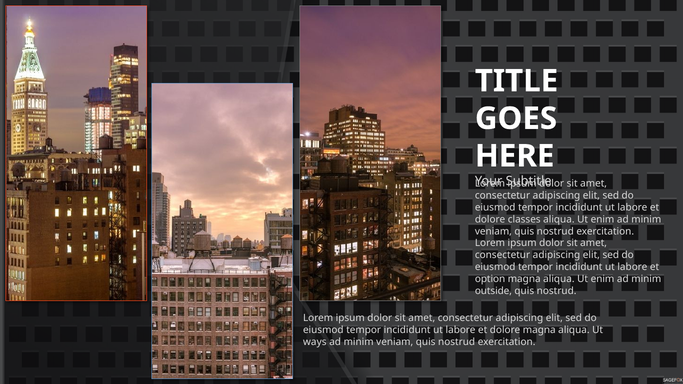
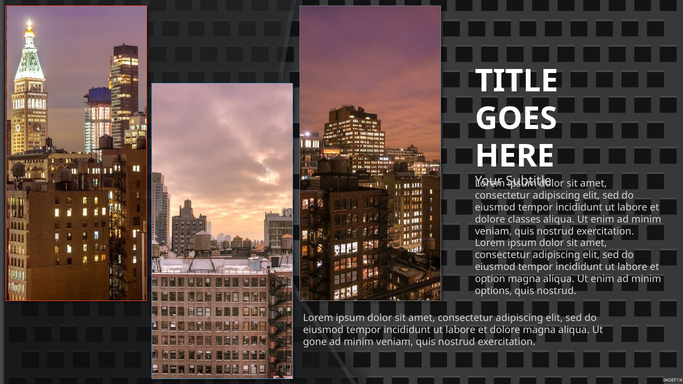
outside: outside -> options
ways: ways -> gone
